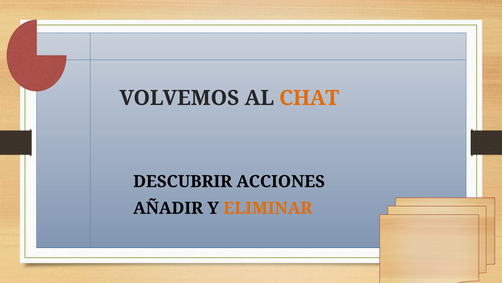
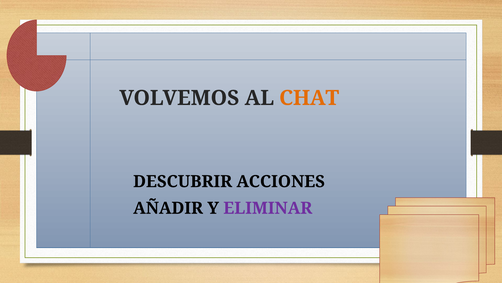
ELIMINAR colour: orange -> purple
